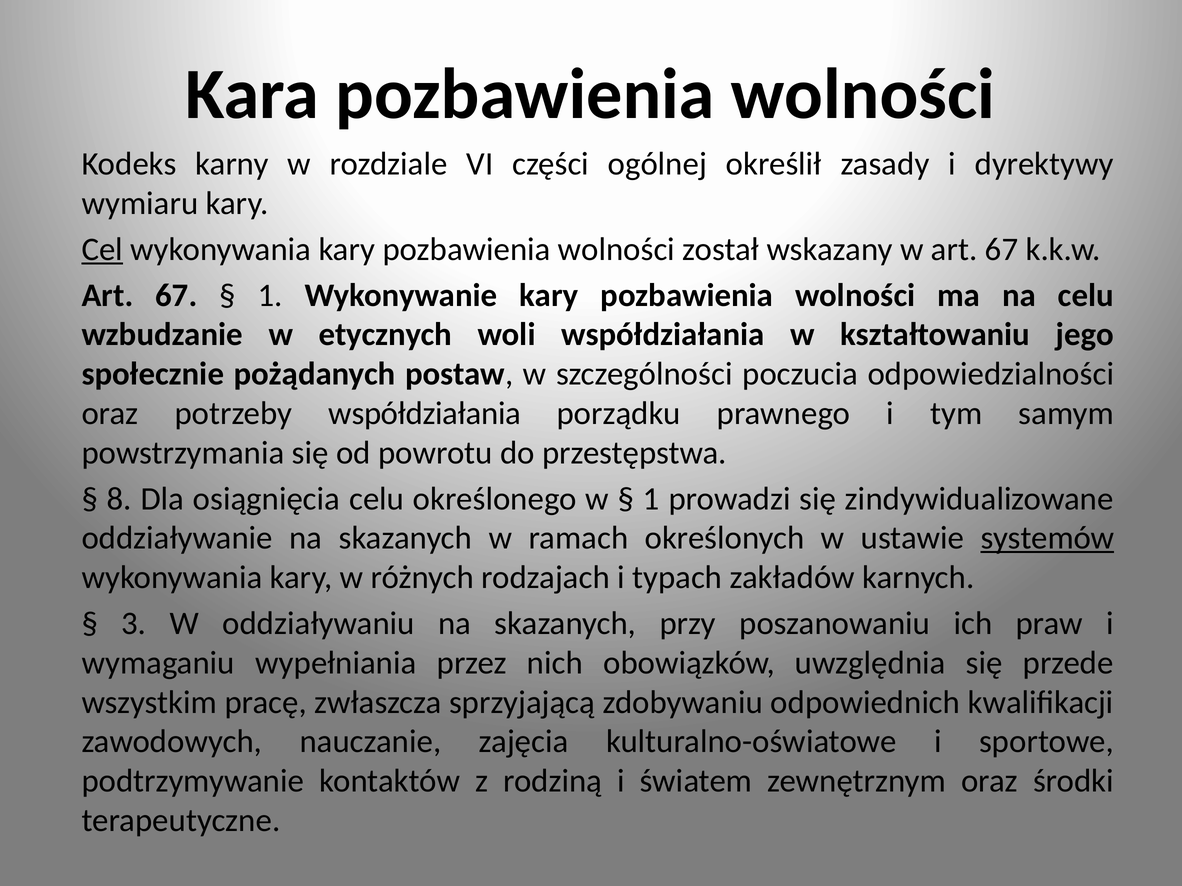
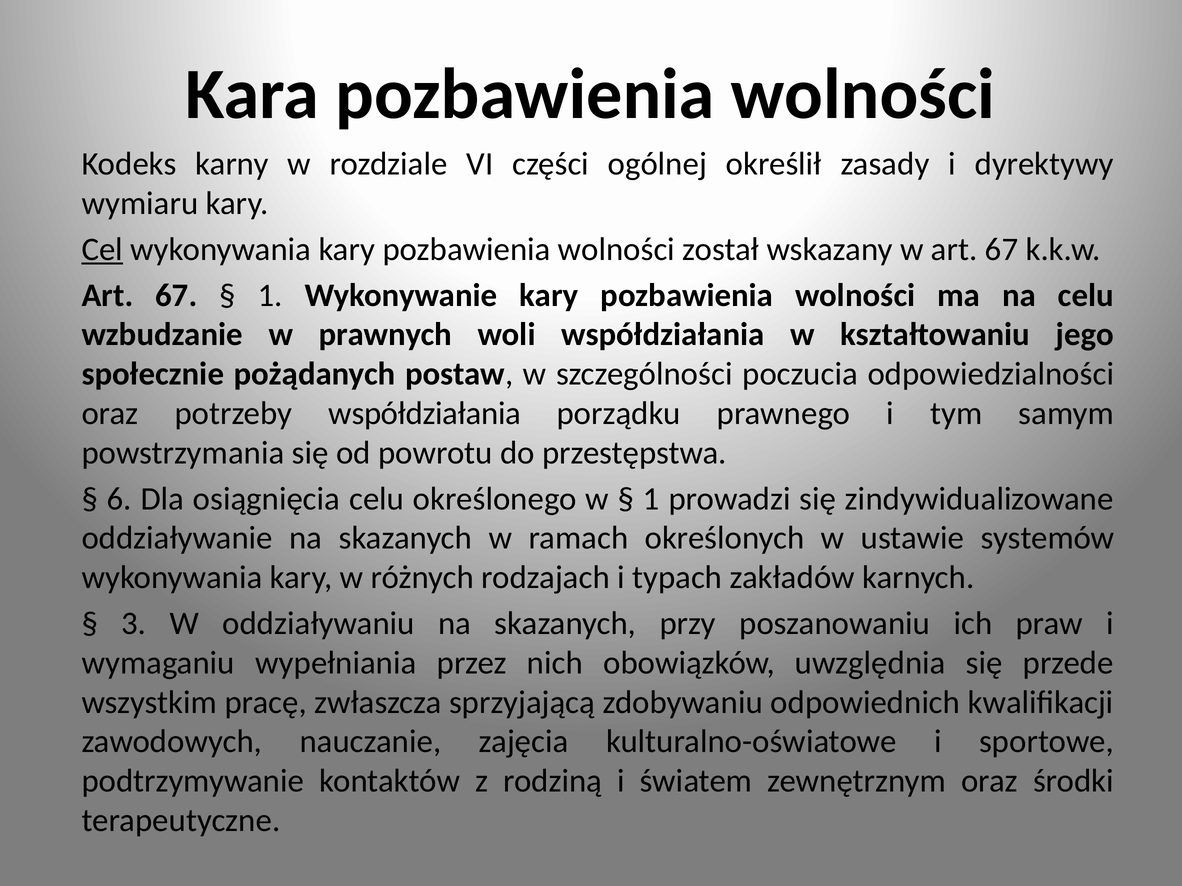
etycznych: etycznych -> prawnych
8: 8 -> 6
systemów underline: present -> none
